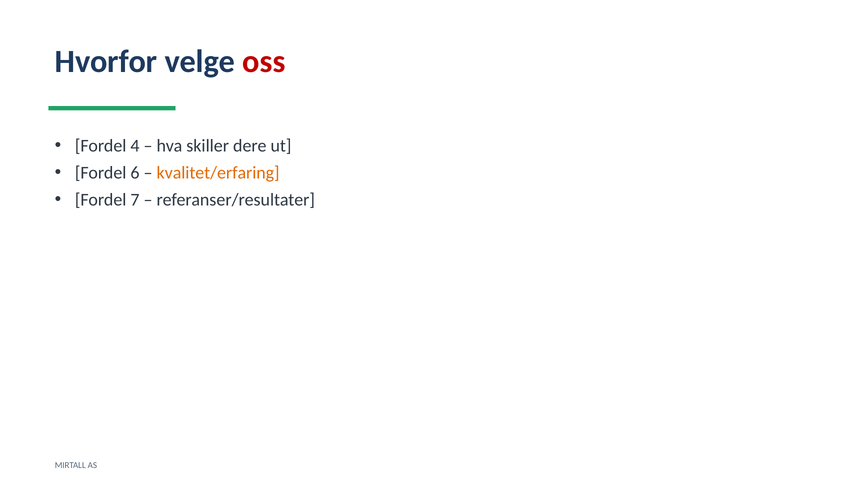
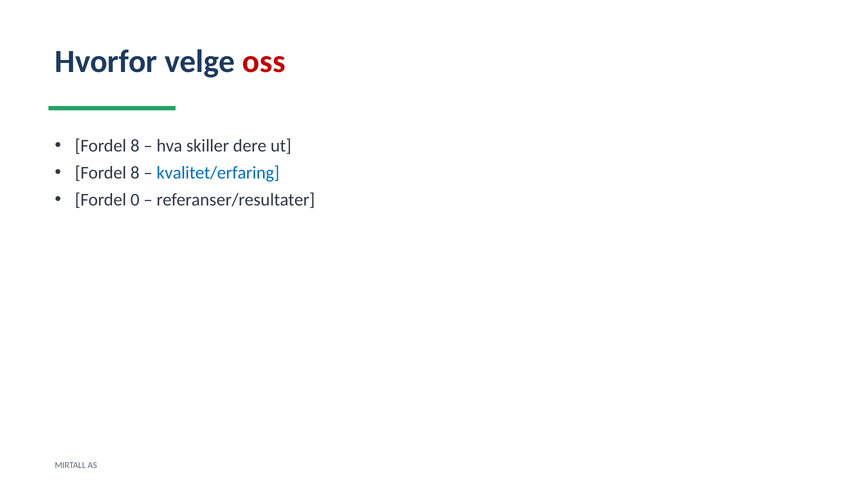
4 at (135, 146): 4 -> 8
6 at (135, 173): 6 -> 8
kvalitet/erfaring colour: orange -> blue
7: 7 -> 0
